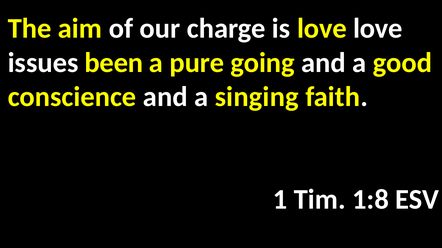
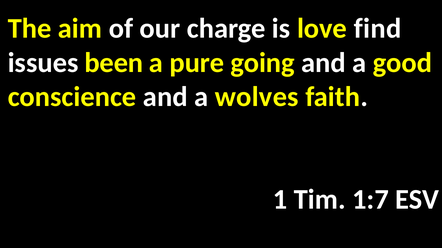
love love: love -> find
singing: singing -> wolves
1:8: 1:8 -> 1:7
